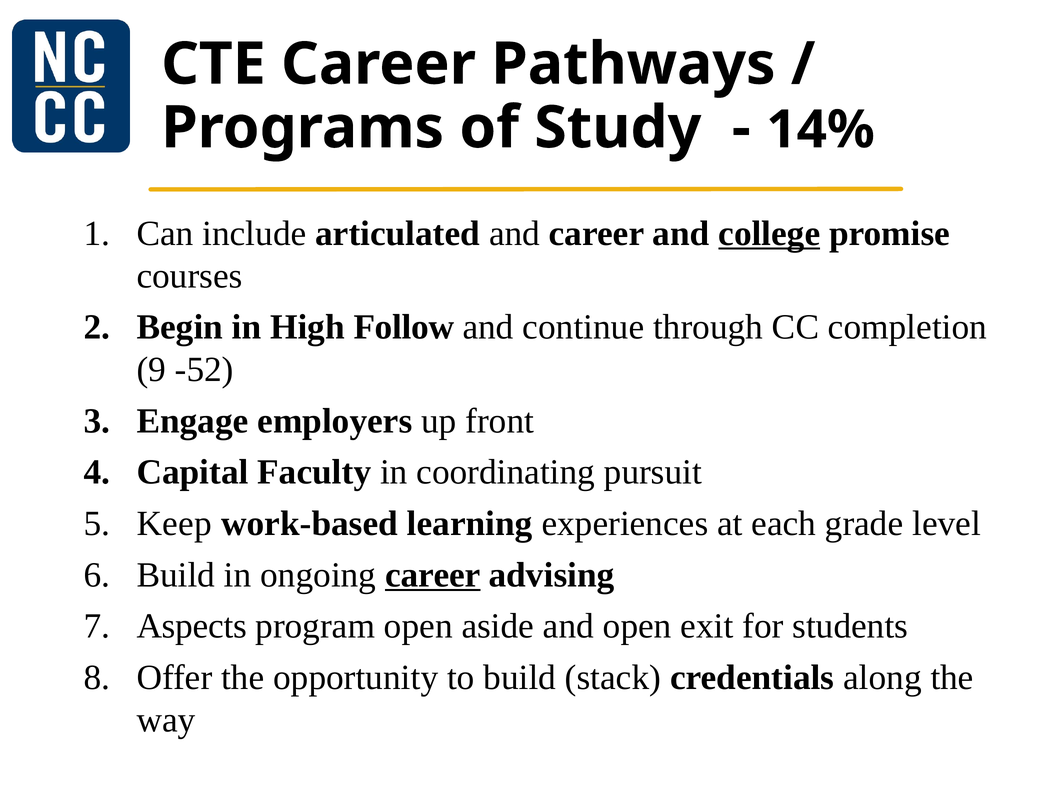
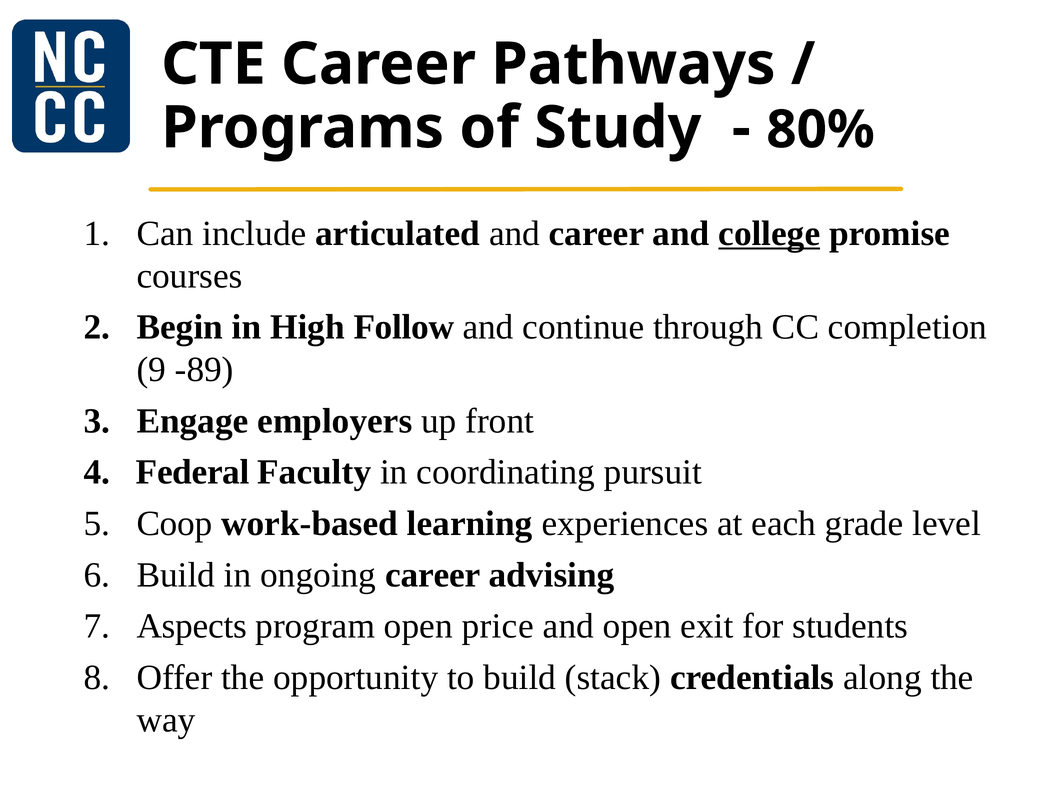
14%: 14% -> 80%
-52: -52 -> -89
Capital: Capital -> Federal
Keep: Keep -> Coop
career at (433, 575) underline: present -> none
aside: aside -> price
